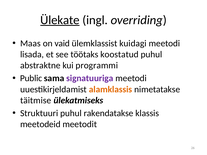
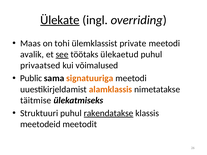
vaid: vaid -> tohi
kuidagi: kuidagi -> private
lisada: lisada -> avalik
see underline: none -> present
koostatud: koostatud -> ülekaetud
abstraktne: abstraktne -> privaatsed
programmi: programmi -> võimalused
signatuuriga colour: purple -> orange
rakendatakse underline: none -> present
